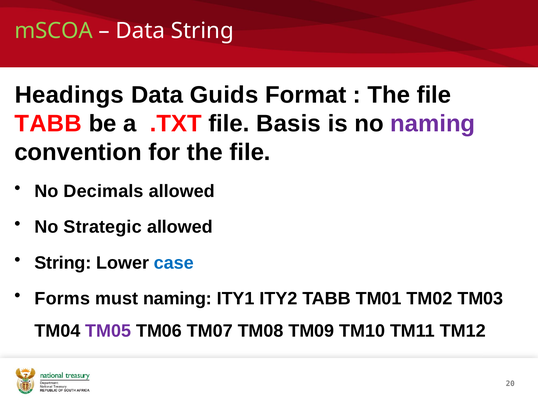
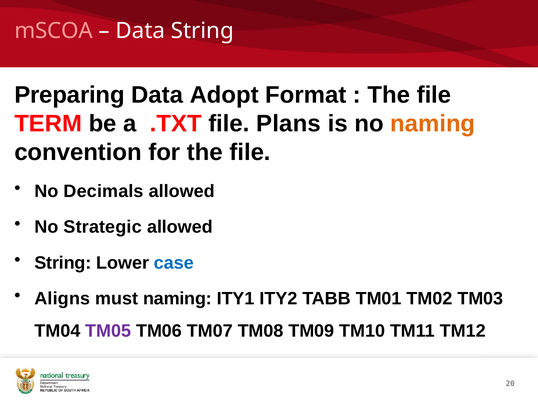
mSCOA colour: light green -> pink
Headings: Headings -> Preparing
Guids: Guids -> Adopt
TABB at (48, 124): TABB -> TERM
Basis: Basis -> Plans
naming at (433, 124) colour: purple -> orange
Forms: Forms -> Aligns
